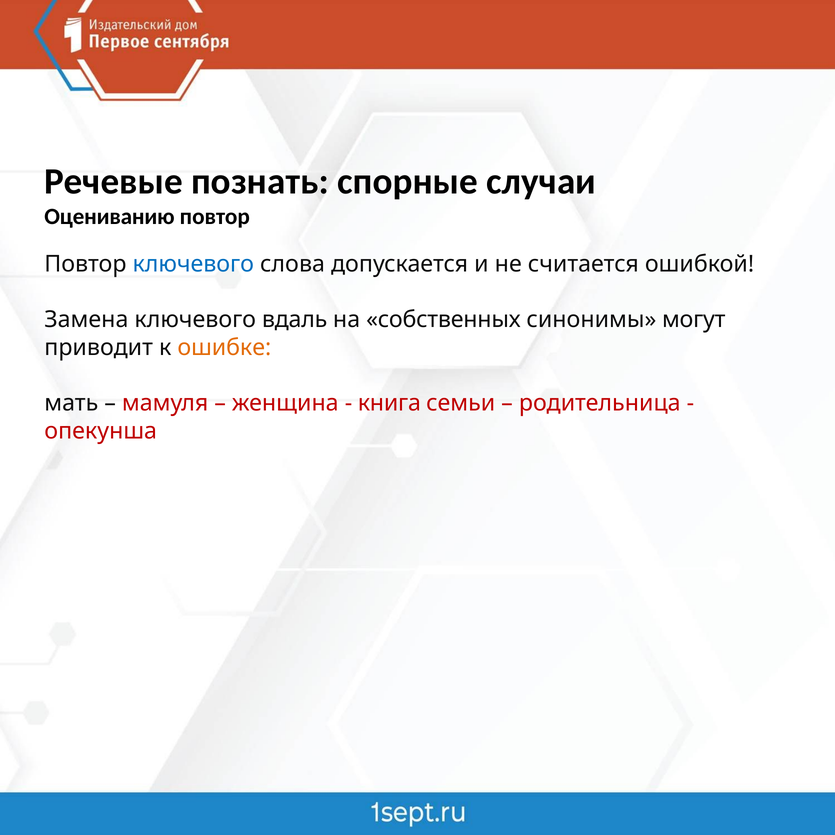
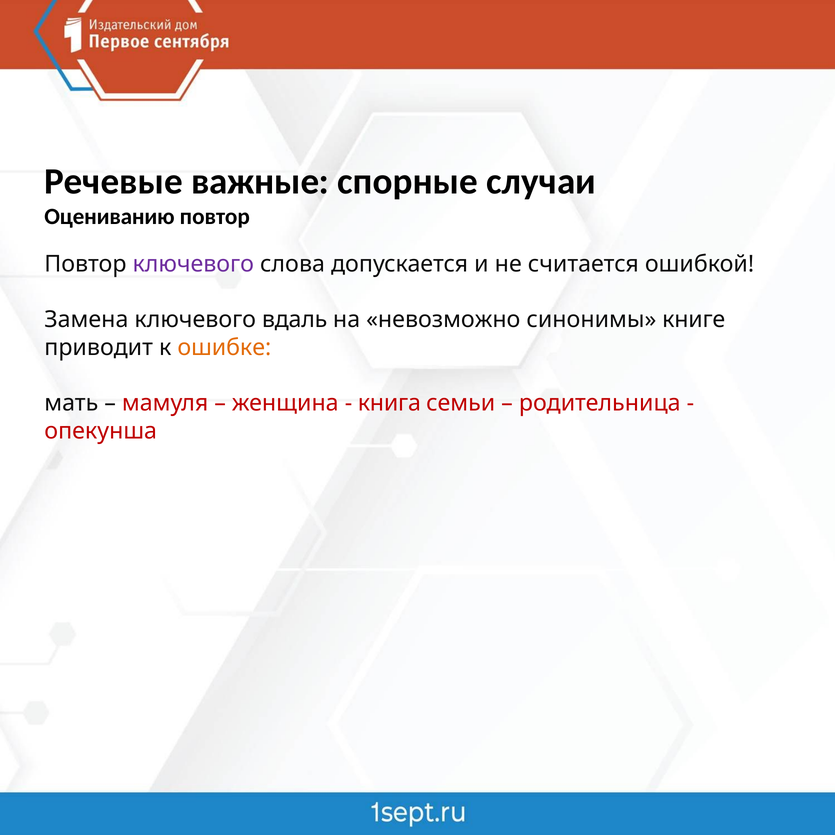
познать: познать -> важные
ключевого at (193, 264) colour: blue -> purple
собственных: собственных -> невозможно
могут: могут -> книге
